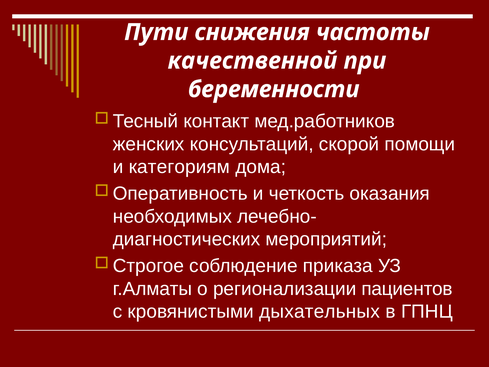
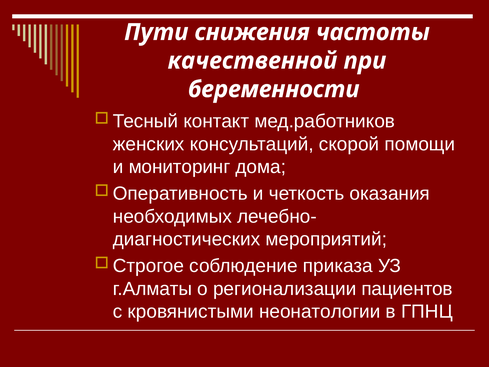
категориям: категориям -> мониторинг
дыхательных: дыхательных -> неонатологии
